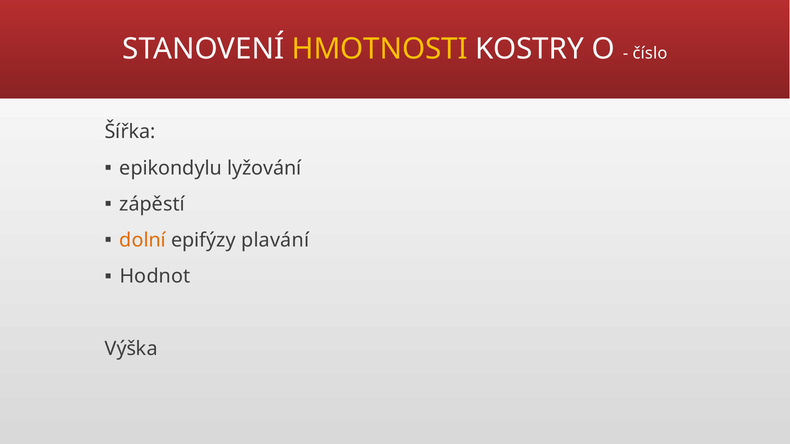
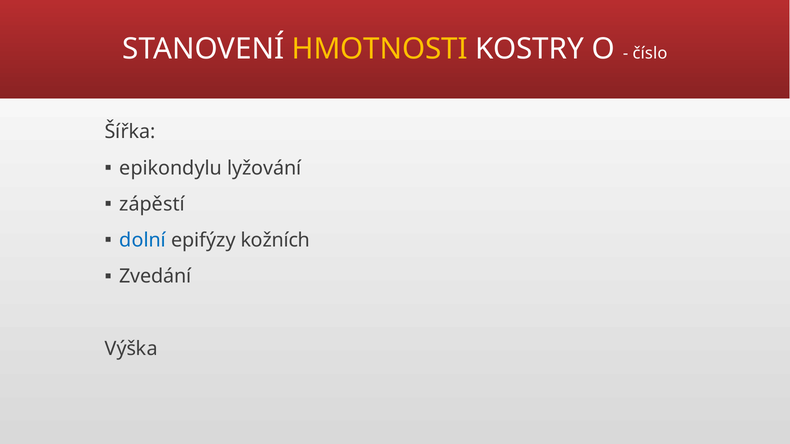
dolní colour: orange -> blue
plavání: plavání -> kožních
Hodnot: Hodnot -> Zvedání
